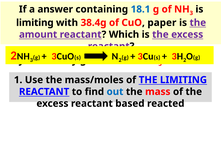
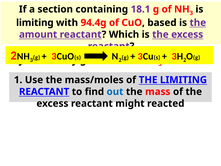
answer: answer -> section
18.1 colour: blue -> purple
38.4g: 38.4g -> 94.4g
paper: paper -> based
based: based -> might
